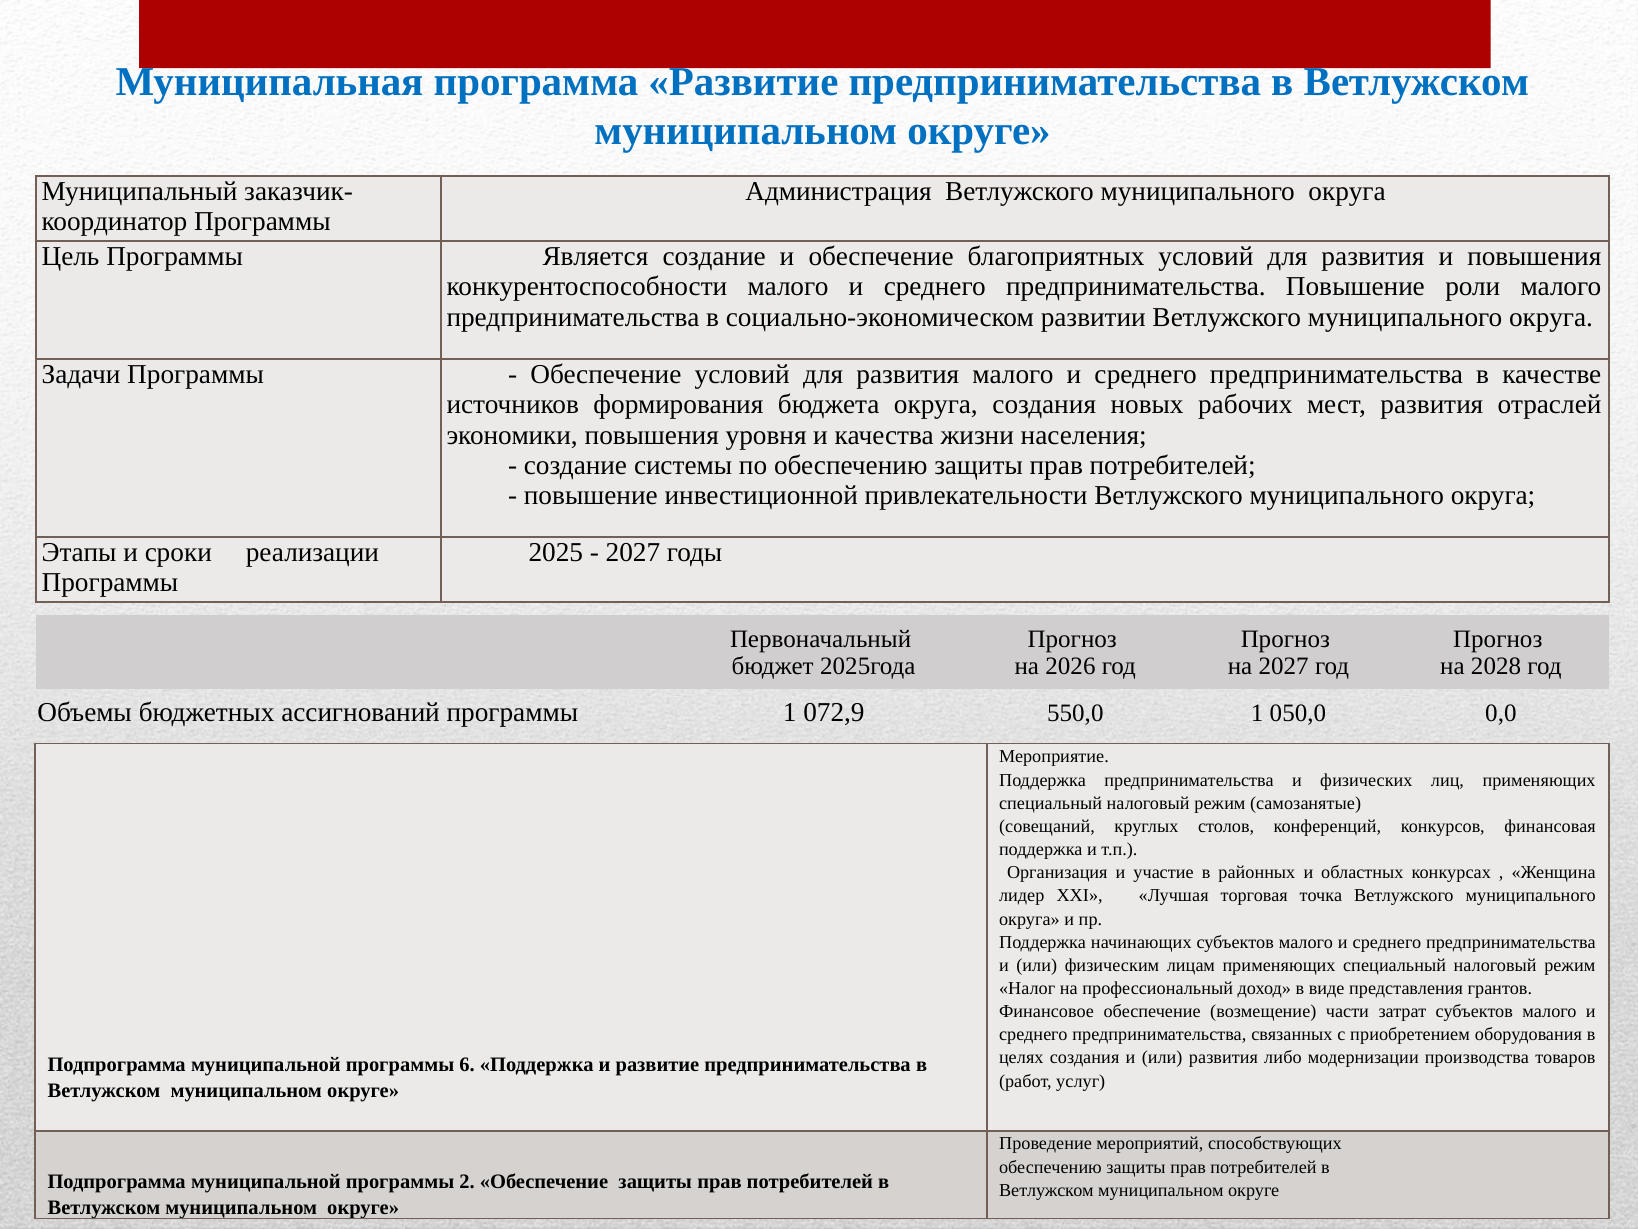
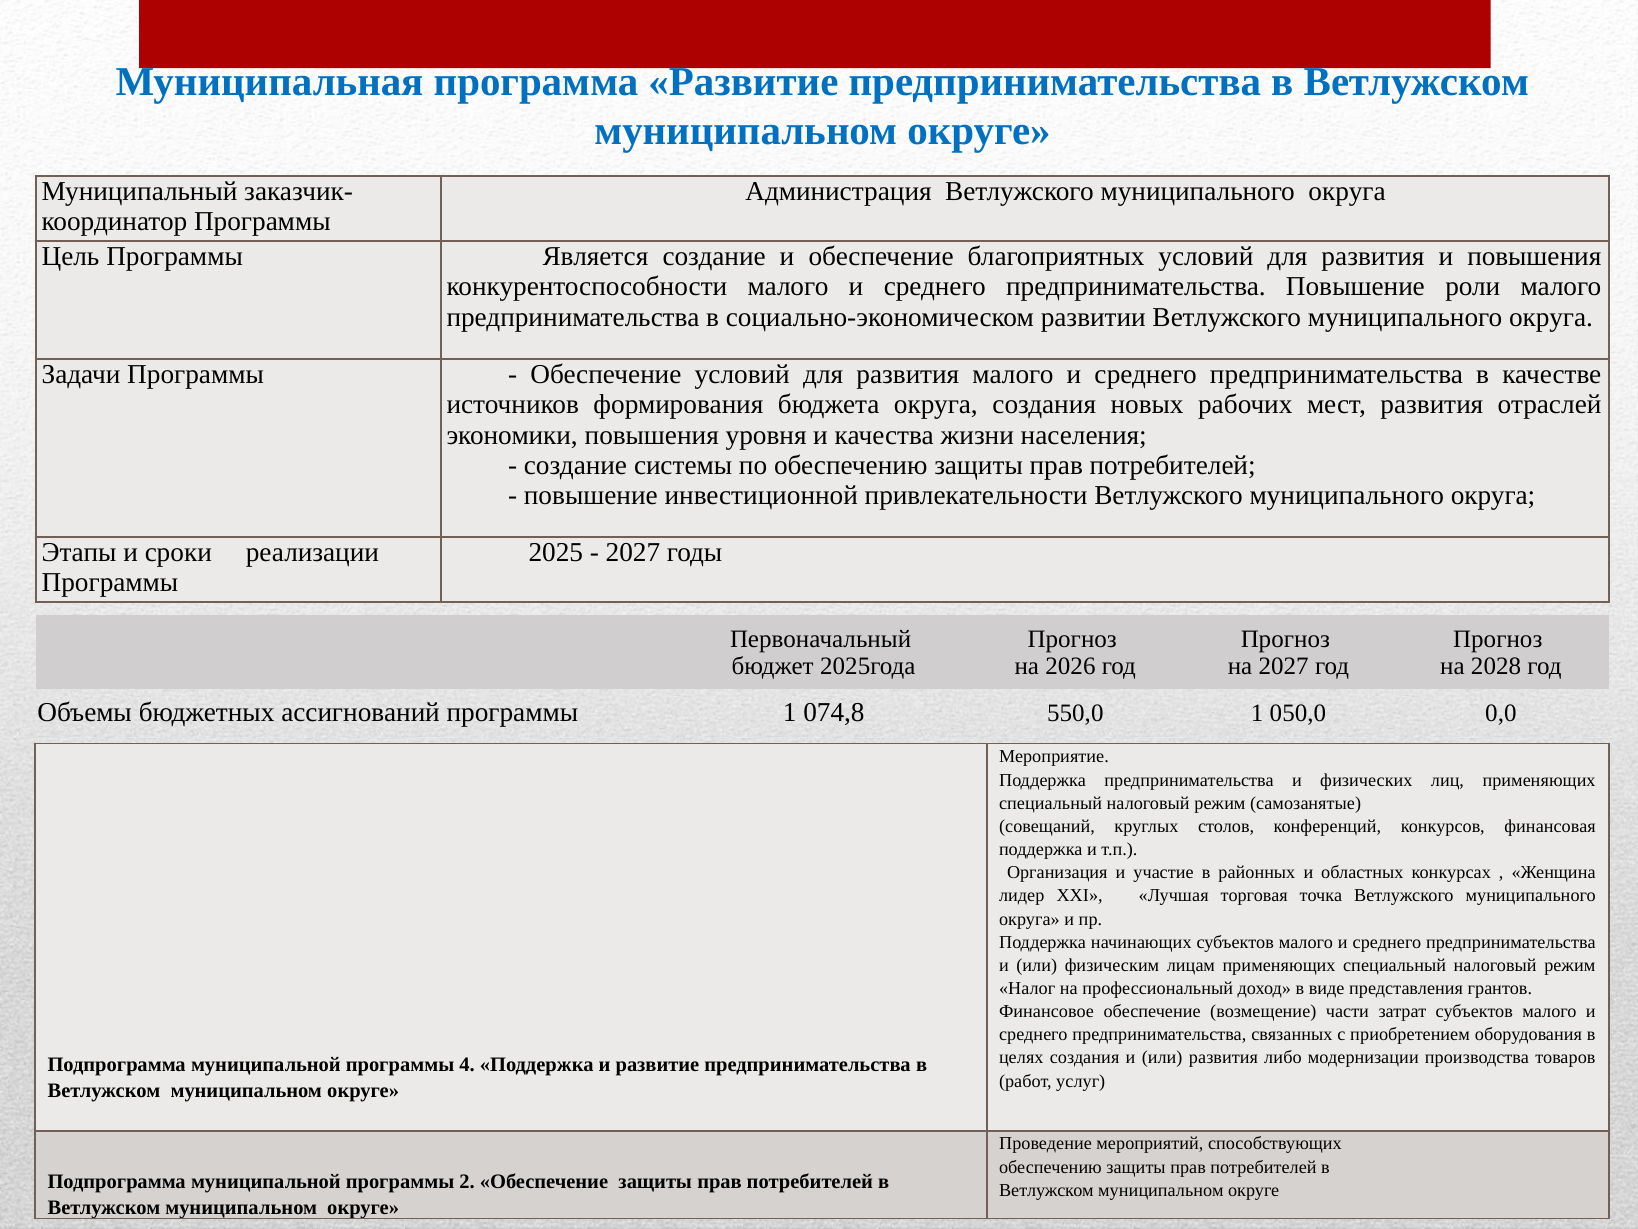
072,9: 072,9 -> 074,8
6: 6 -> 4
